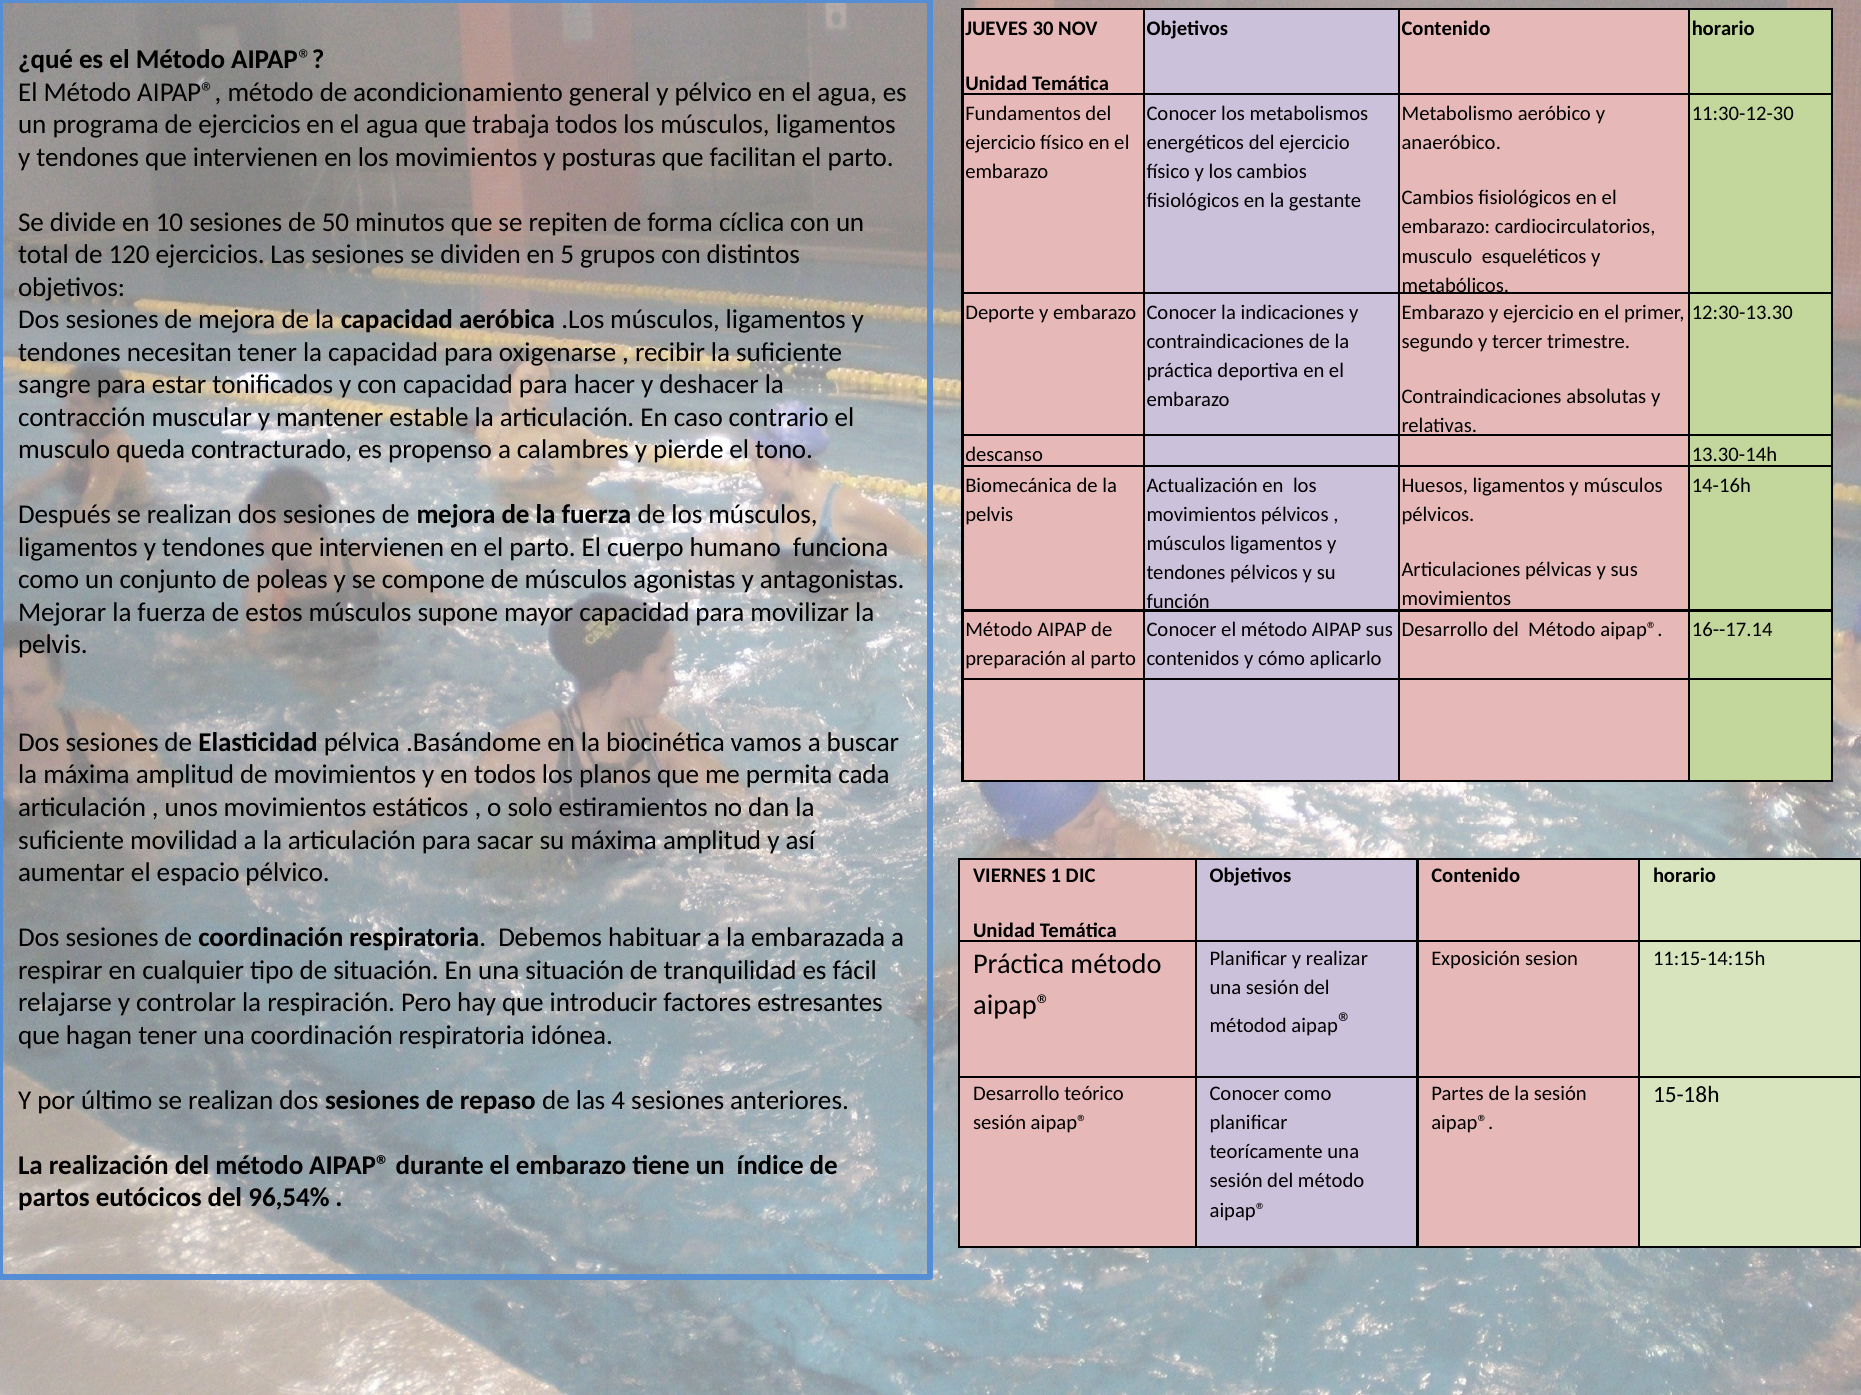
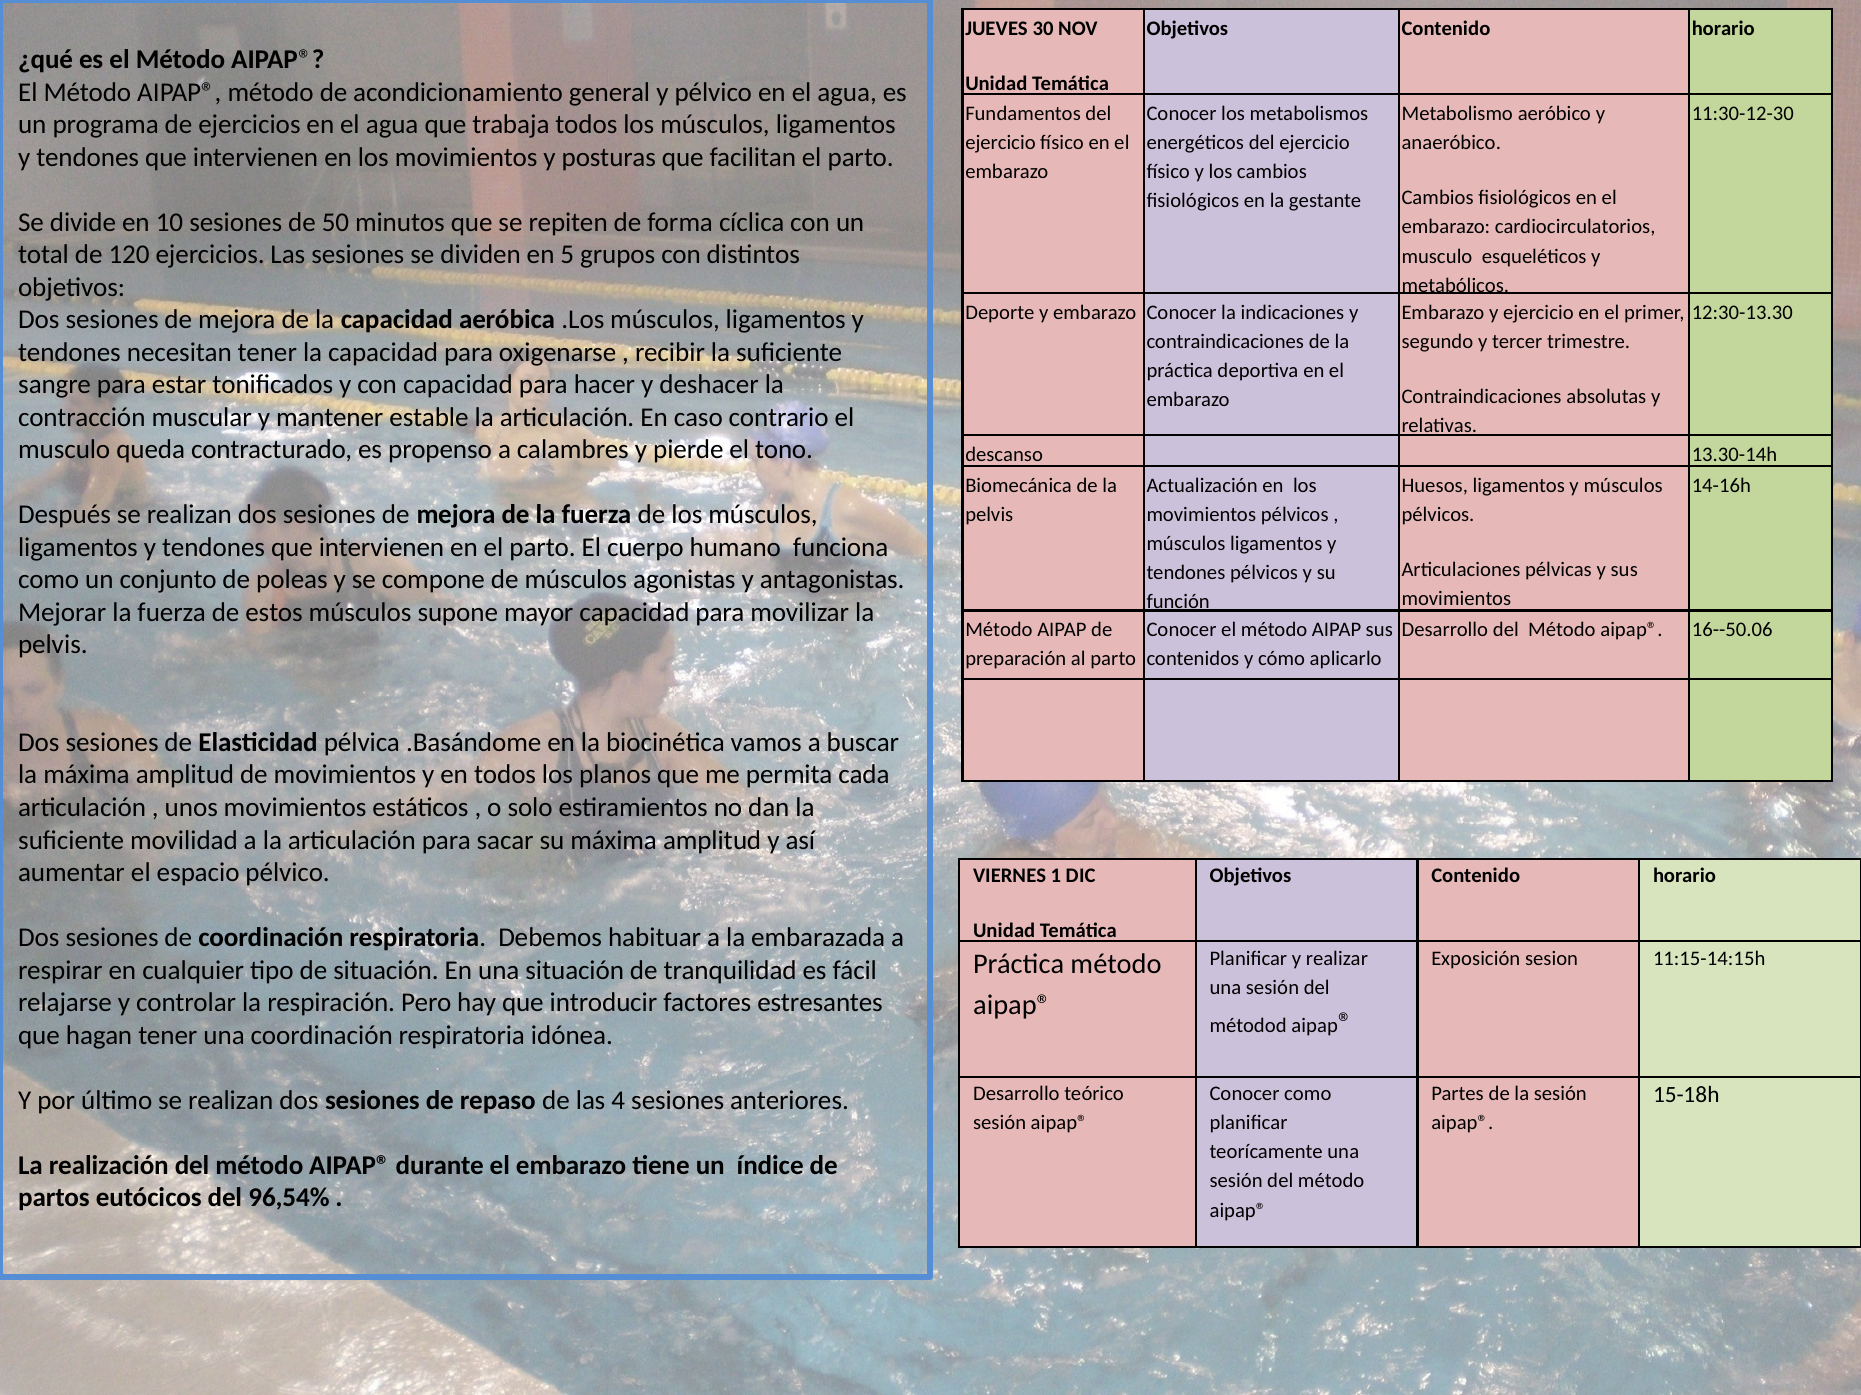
16--17.14: 16--17.14 -> 16--50.06
